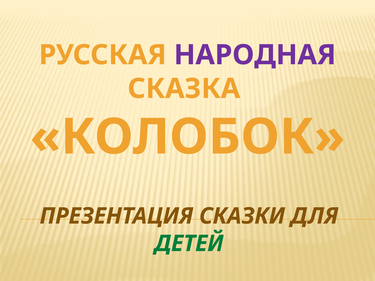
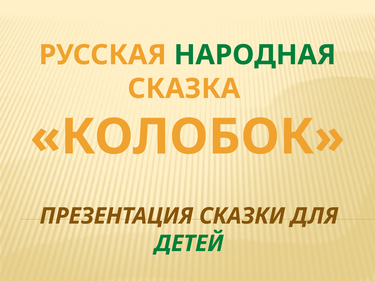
НАРОДНАЯ colour: purple -> green
